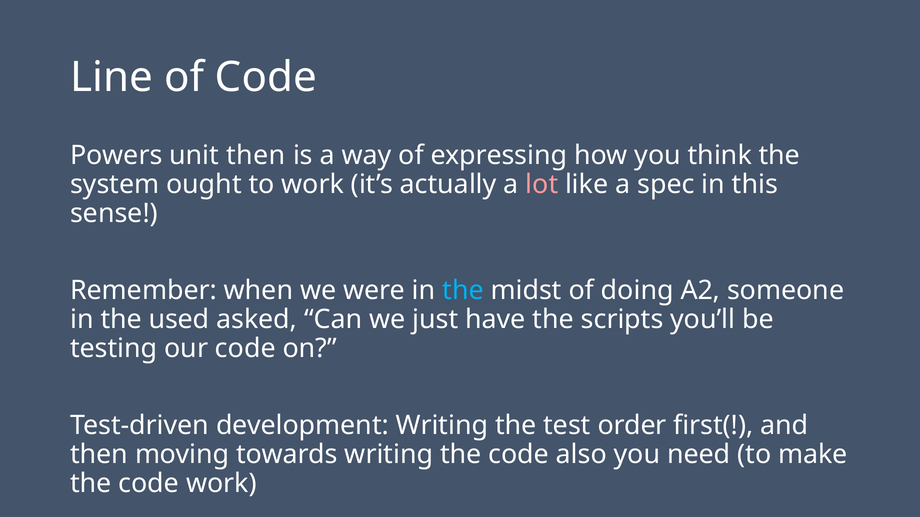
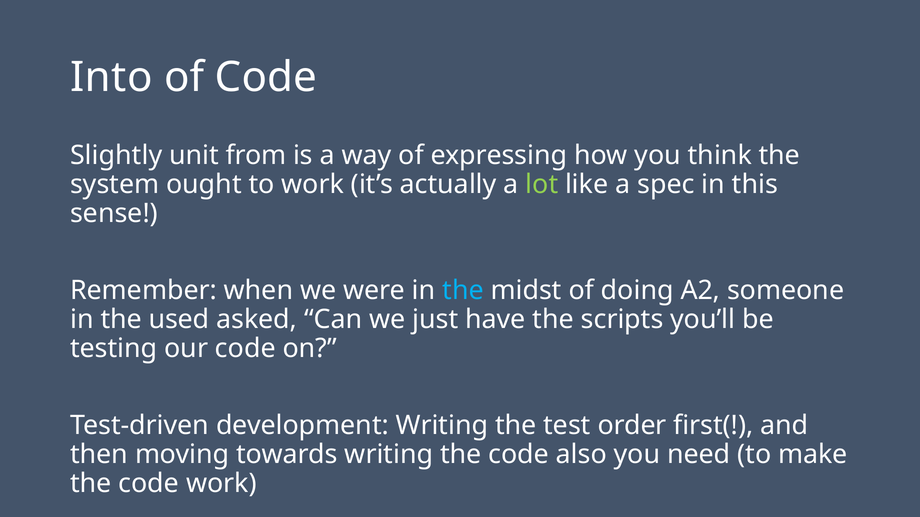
Line: Line -> Into
Powers: Powers -> Slightly
unit then: then -> from
lot colour: pink -> light green
